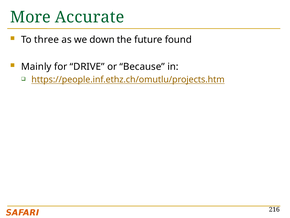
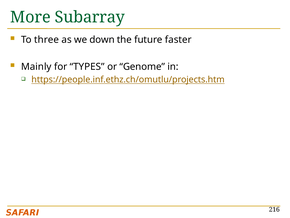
Accurate: Accurate -> Subarray
found: found -> faster
DRIVE: DRIVE -> TYPES
Because: Because -> Genome
